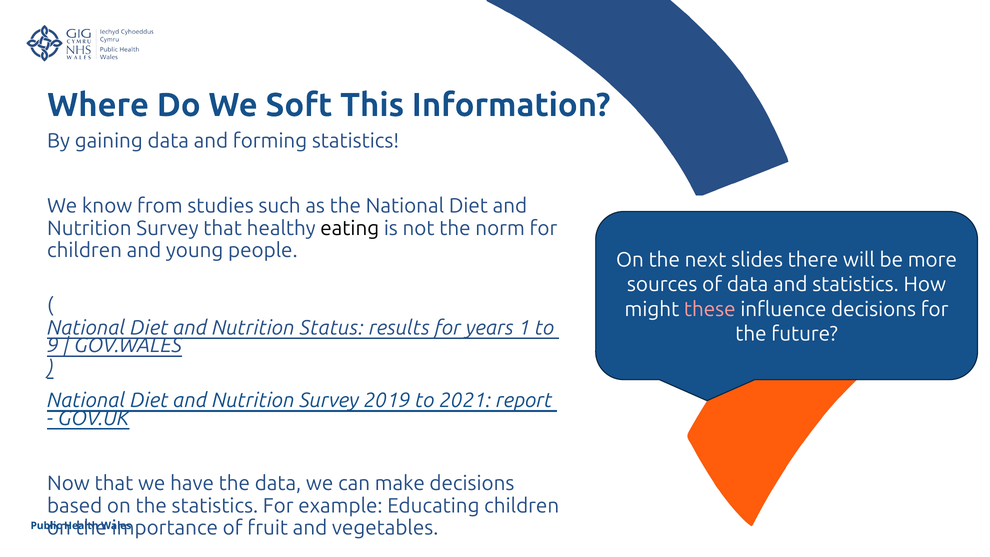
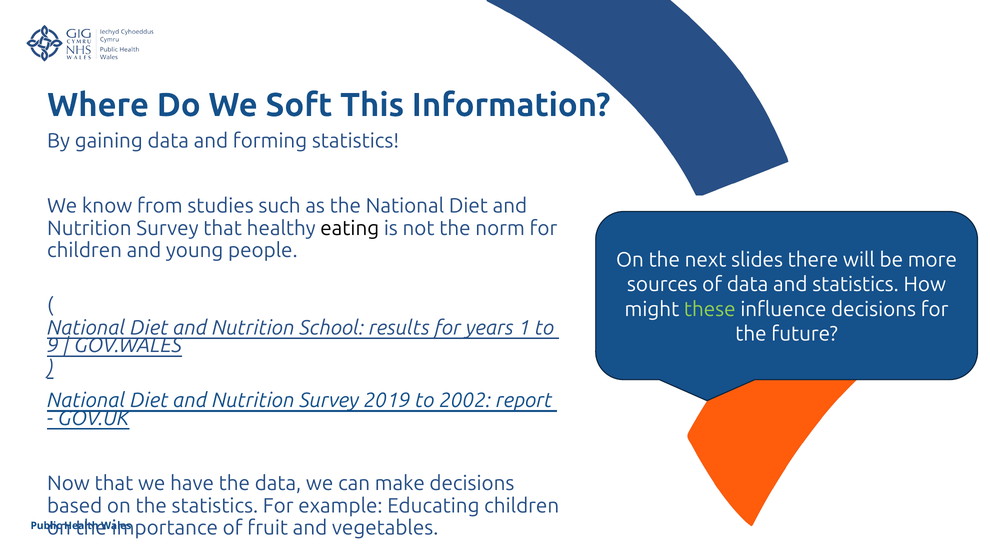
these colour: pink -> light green
Status: Status -> School
2021: 2021 -> 2002
